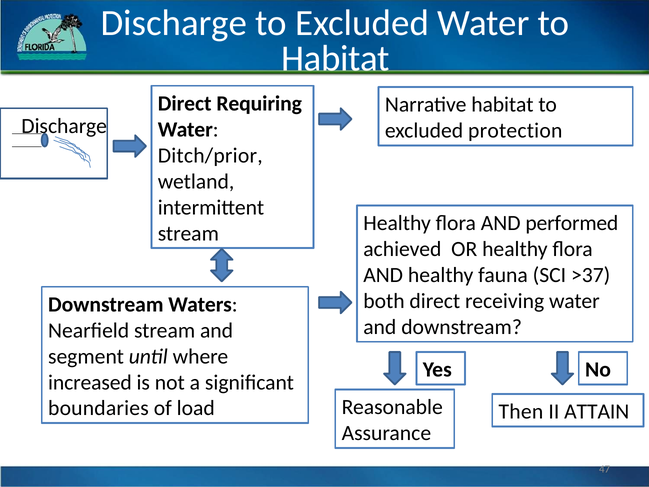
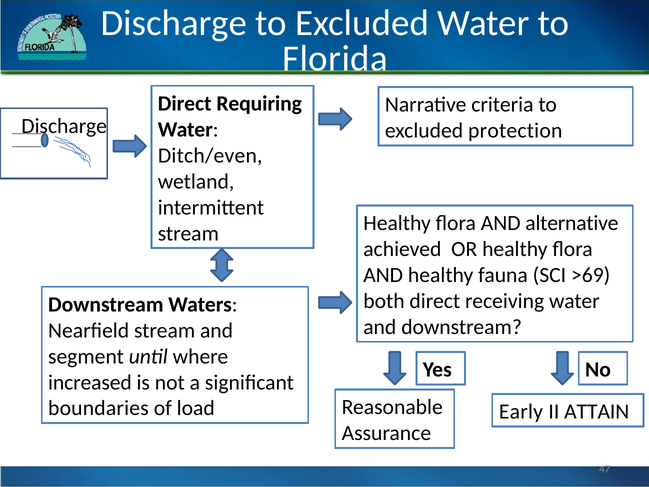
Habitat at (335, 58): Habitat -> Florida
Narrative habitat: habitat -> criteria
Ditch/prior: Ditch/prior -> Ditch/even
performed: performed -> alternative
>37: >37 -> >69
Then: Then -> Early
